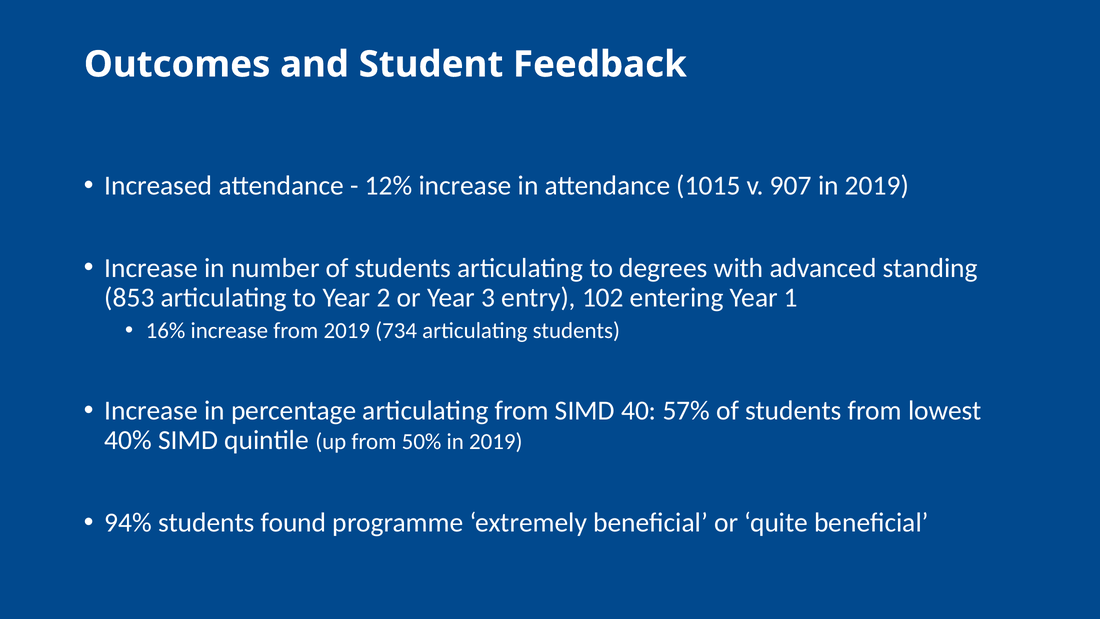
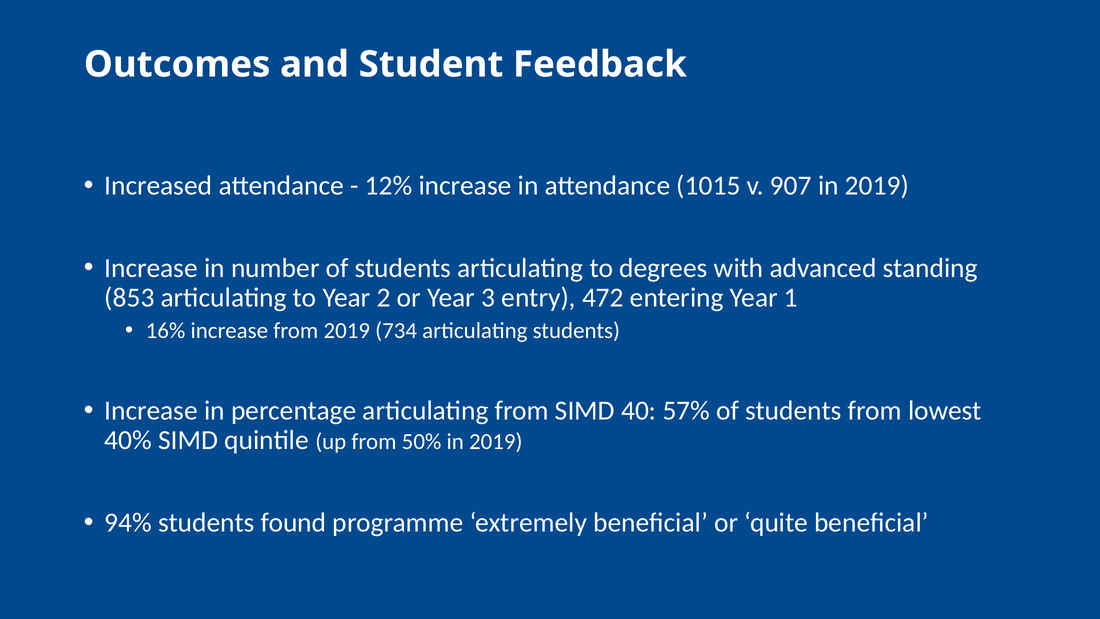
102: 102 -> 472
